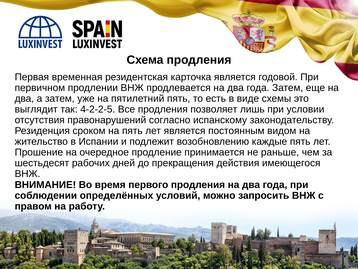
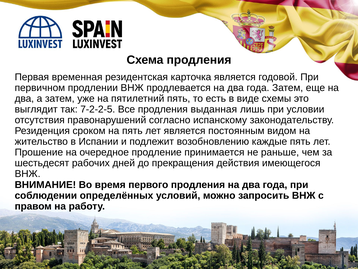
4-2-2-5: 4-2-2-5 -> 7-2-2-5
позволяет: позволяет -> выданная
